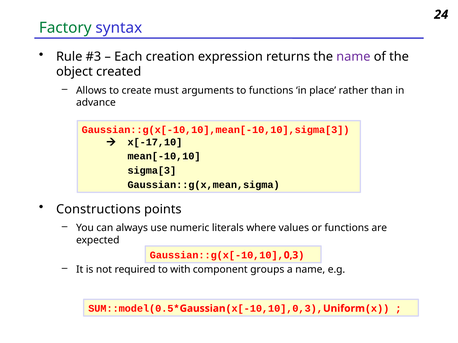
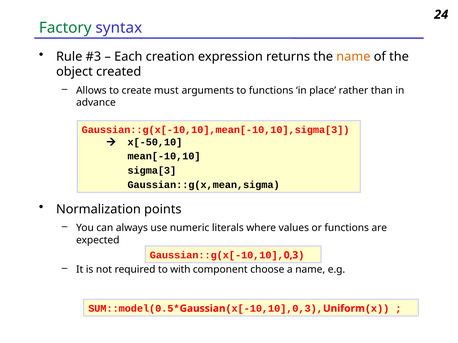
name at (353, 57) colour: purple -> orange
x[-17,10: x[-17,10 -> x[-50,10
Constructions: Constructions -> Normalization
groups: groups -> choose
